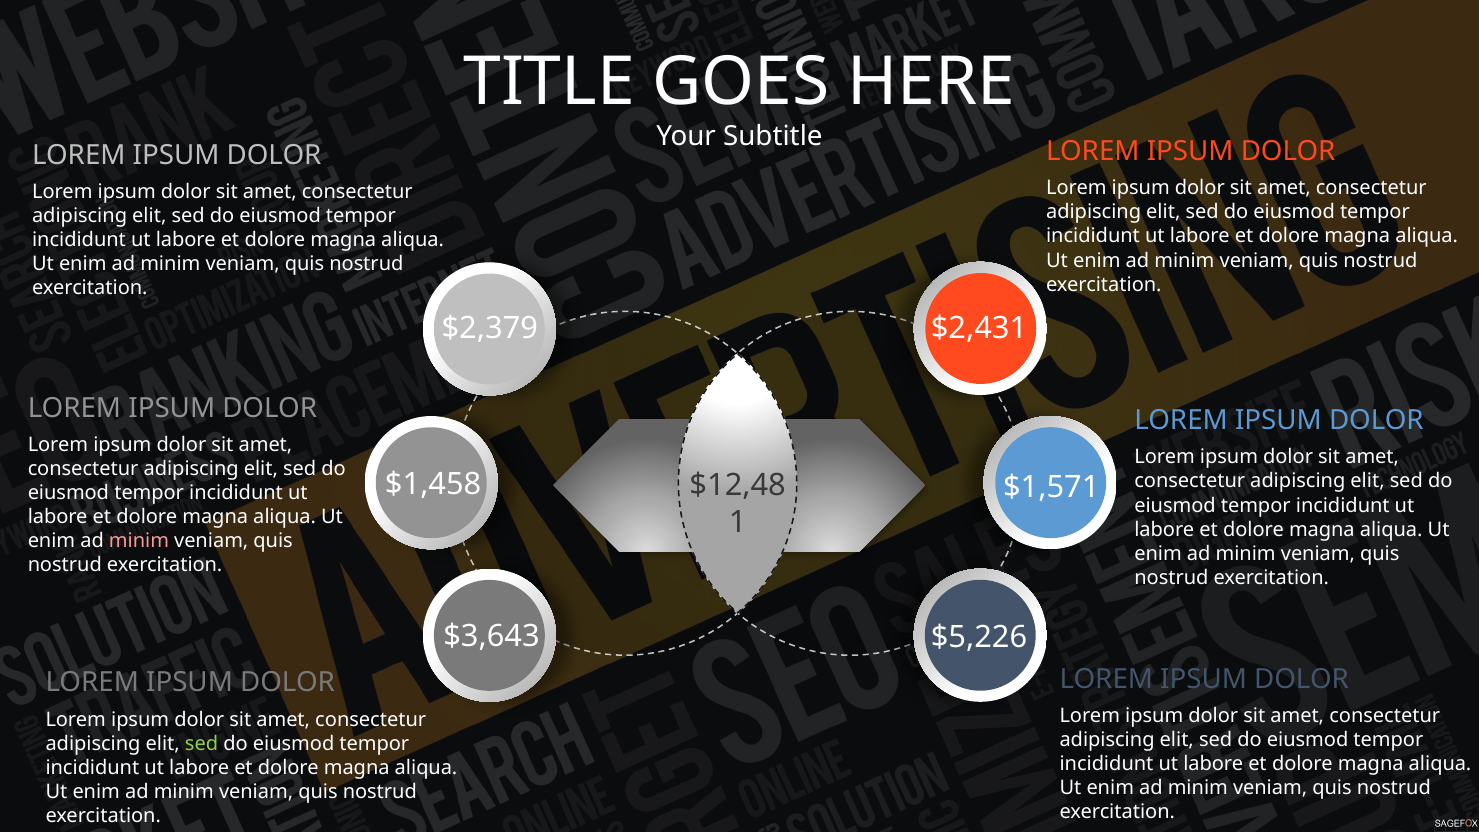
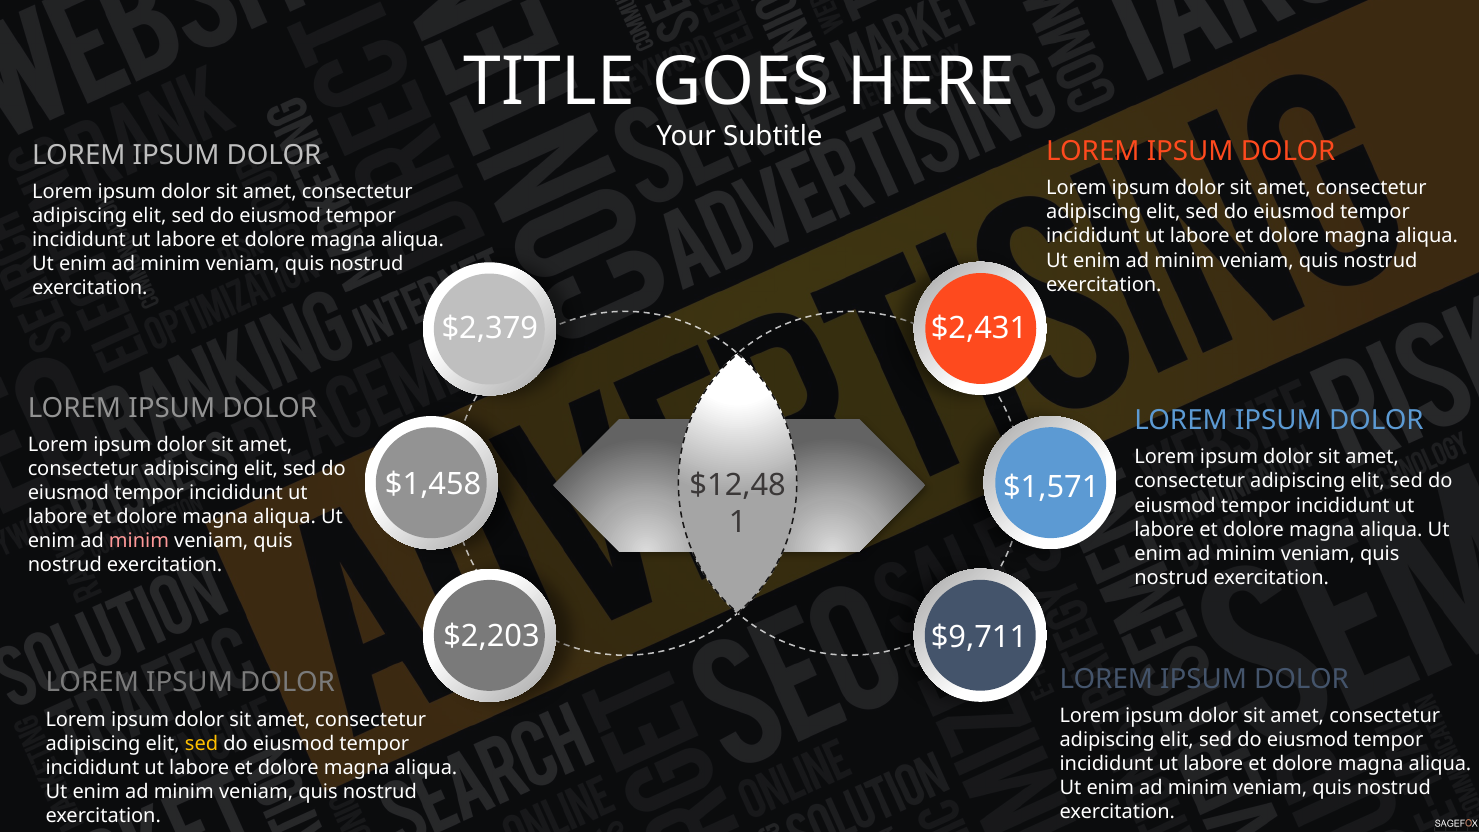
$3,643: $3,643 -> $2,203
$5,226: $5,226 -> $9,711
sed at (202, 744) colour: light green -> yellow
